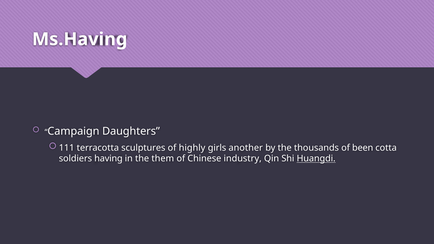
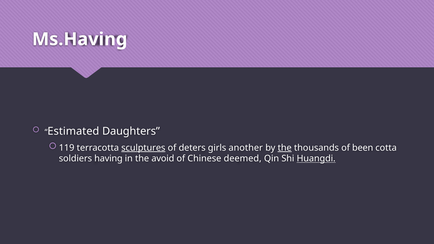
Campaign: Campaign -> Estimated
111: 111 -> 119
sculptures underline: none -> present
highly: highly -> deters
the at (285, 148) underline: none -> present
them: them -> avoid
industry: industry -> deemed
